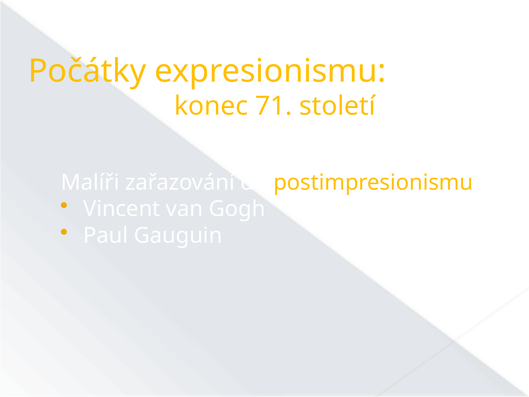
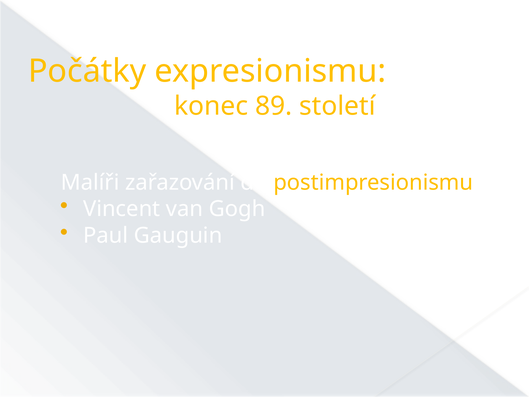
71: 71 -> 89
